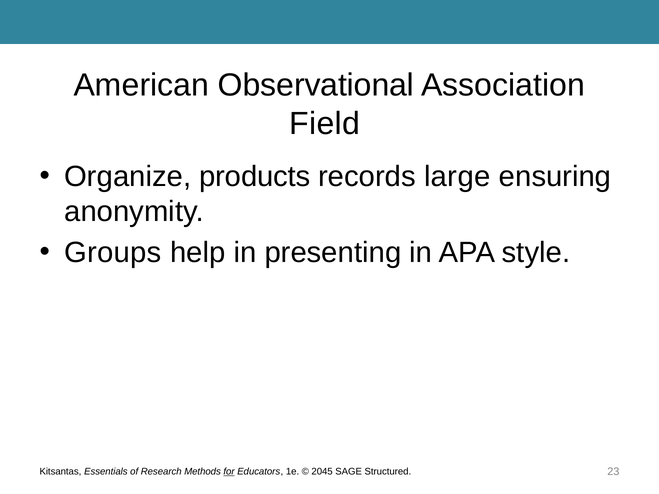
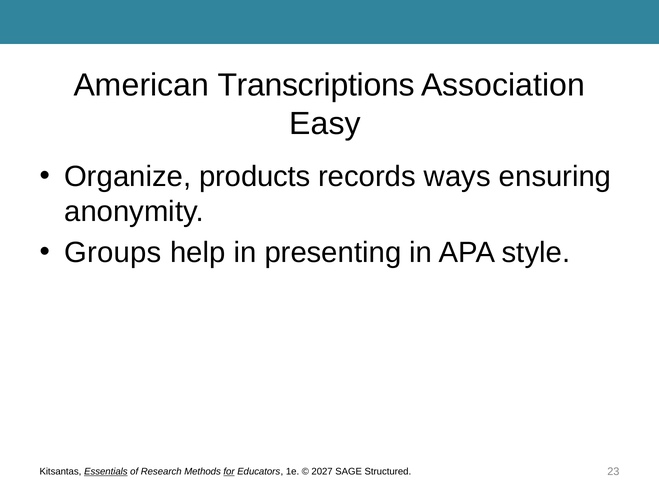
Observational: Observational -> Transcriptions
Field: Field -> Easy
large: large -> ways
Essentials underline: none -> present
2045: 2045 -> 2027
